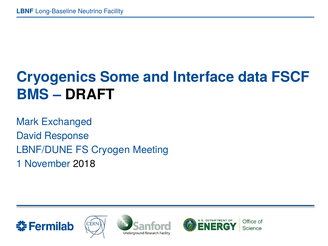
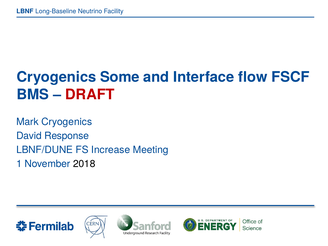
data: data -> flow
DRAFT colour: black -> red
Mark Exchanged: Exchanged -> Cryogenics
Cryogen: Cryogen -> Increase
